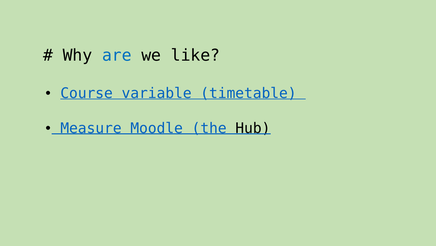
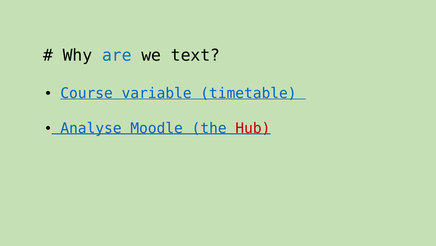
like: like -> text
Measure: Measure -> Analyse
Hub colour: black -> red
